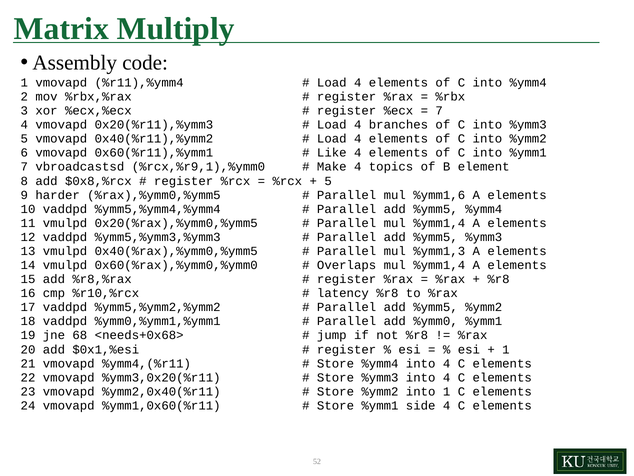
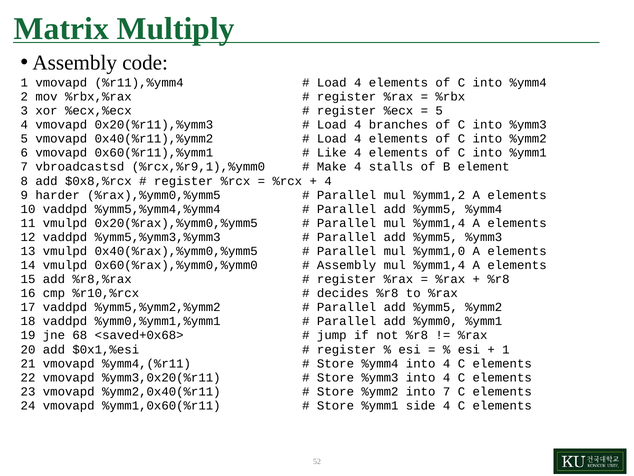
7 at (439, 111): 7 -> 5
topics: topics -> stalls
5 at (328, 181): 5 -> 4
%ymm1,6: %ymm1,6 -> %ymm1,2
%ymm1,3: %ymm1,3 -> %ymm1,0
Overlaps at (347, 265): Overlaps -> Assembly
latency: latency -> decides
<needs+0x68>: <needs+0x68> -> <saved+0x68>
into 1: 1 -> 7
